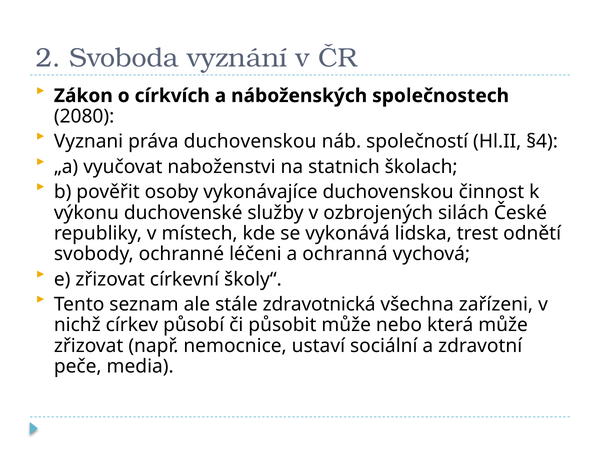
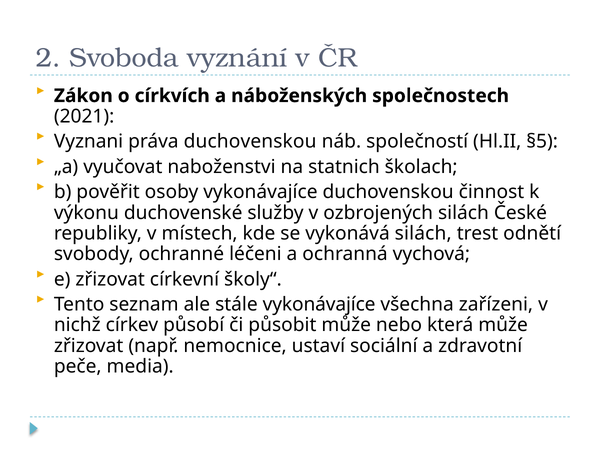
2080: 2080 -> 2021
§4: §4 -> §5
vykonává lidska: lidska -> silách
stále zdravotnická: zdravotnická -> vykonávajíce
